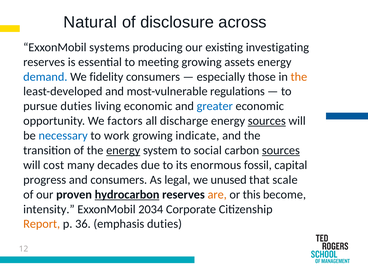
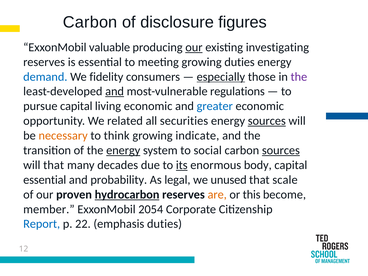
Natural at (90, 22): Natural -> Carbon
across: across -> figures
systems: systems -> valuable
our at (194, 47) underline: none -> present
growing assets: assets -> duties
especially underline: none -> present
the at (299, 77) colour: orange -> purple
and at (115, 91) underline: none -> present
pursue duties: duties -> capital
factors: factors -> related
discharge: discharge -> securities
necessary colour: blue -> orange
work: work -> think
will cost: cost -> that
its underline: none -> present
fossil: fossil -> body
progress at (45, 180): progress -> essential
and consumers: consumers -> probability
intensity: intensity -> member
2034: 2034 -> 2054
Report colour: orange -> blue
36: 36 -> 22
